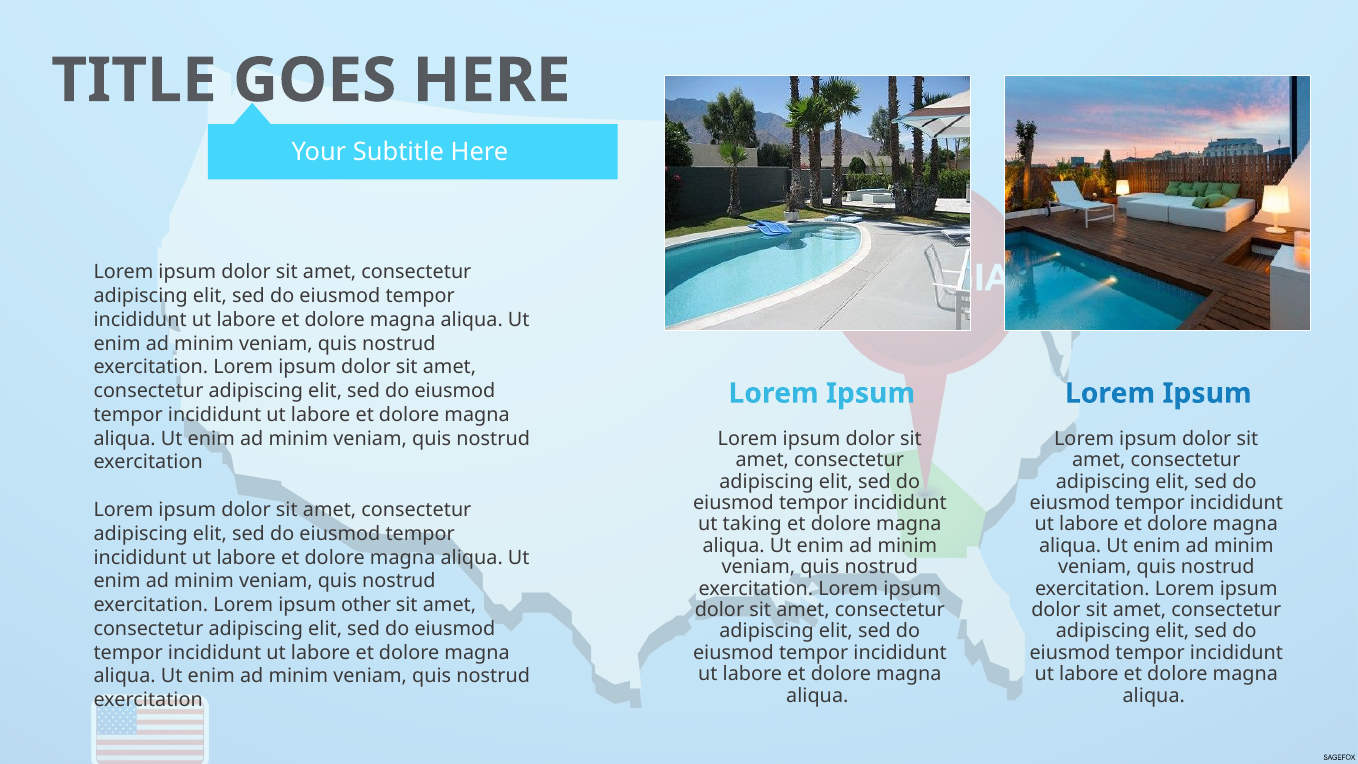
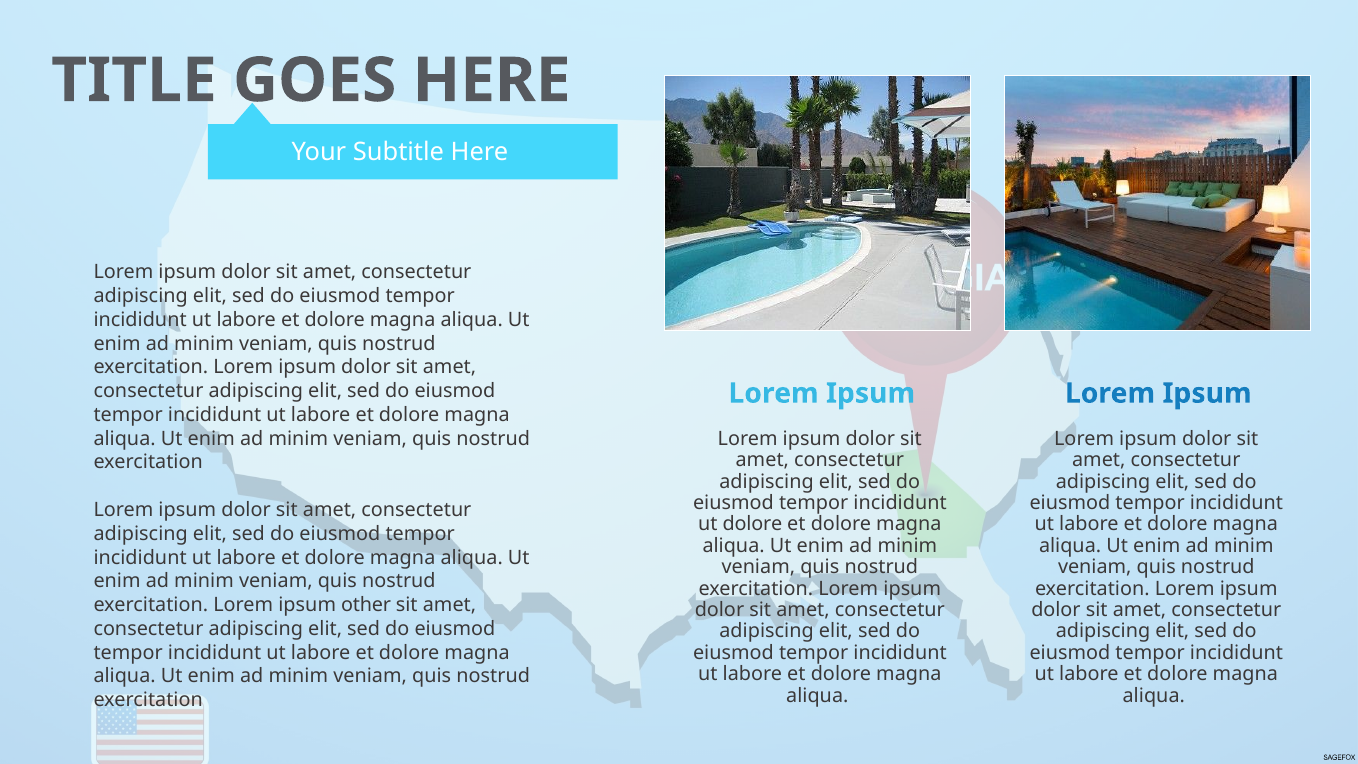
ut taking: taking -> dolore
